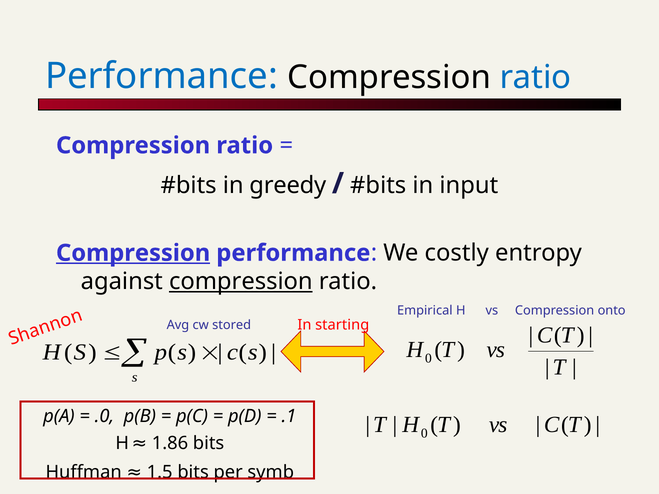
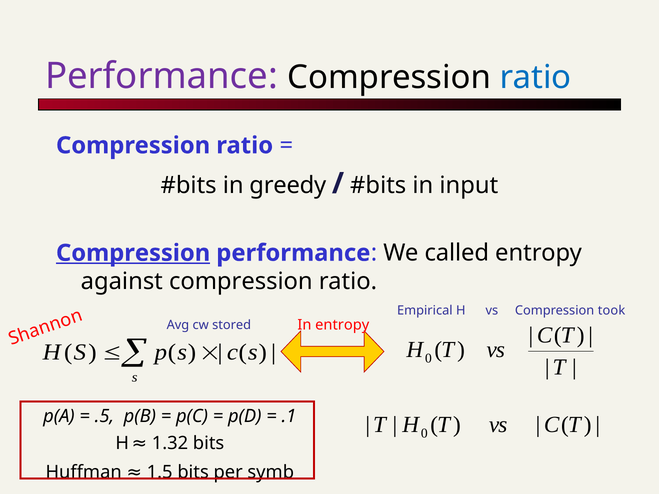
Performance at (161, 76) colour: blue -> purple
costly: costly -> called
compression at (241, 282) underline: present -> none
onto: onto -> took
In starting: starting -> entropy
.0: .0 -> .5
1.86: 1.86 -> 1.32
